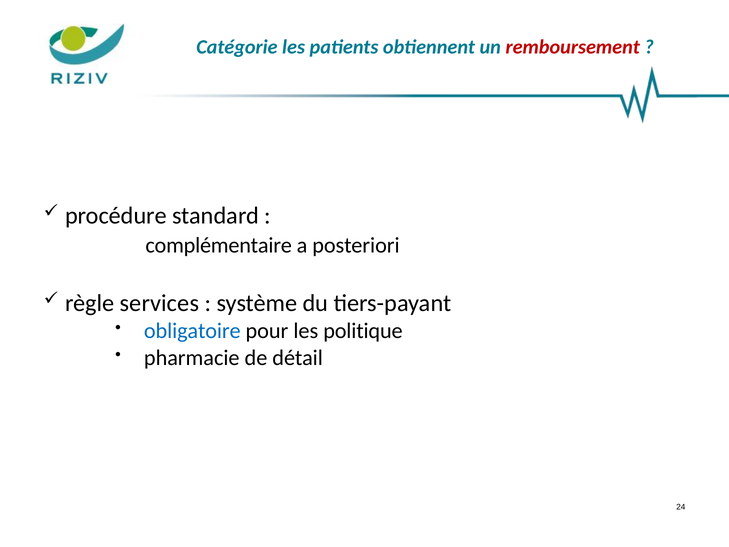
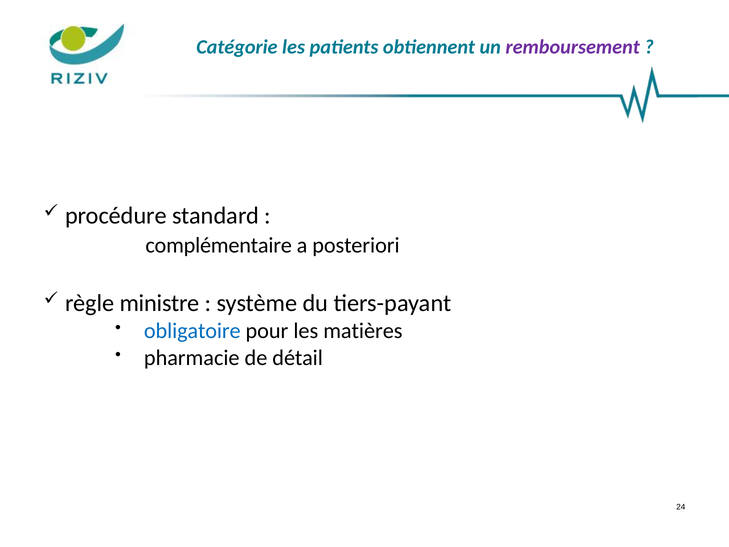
remboursement colour: red -> purple
services: services -> ministre
politique: politique -> matières
